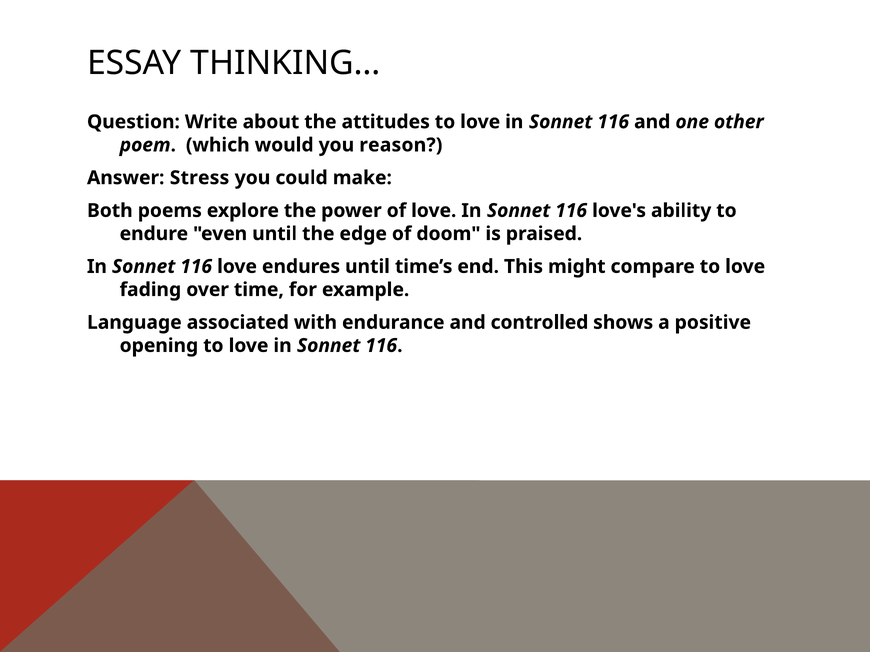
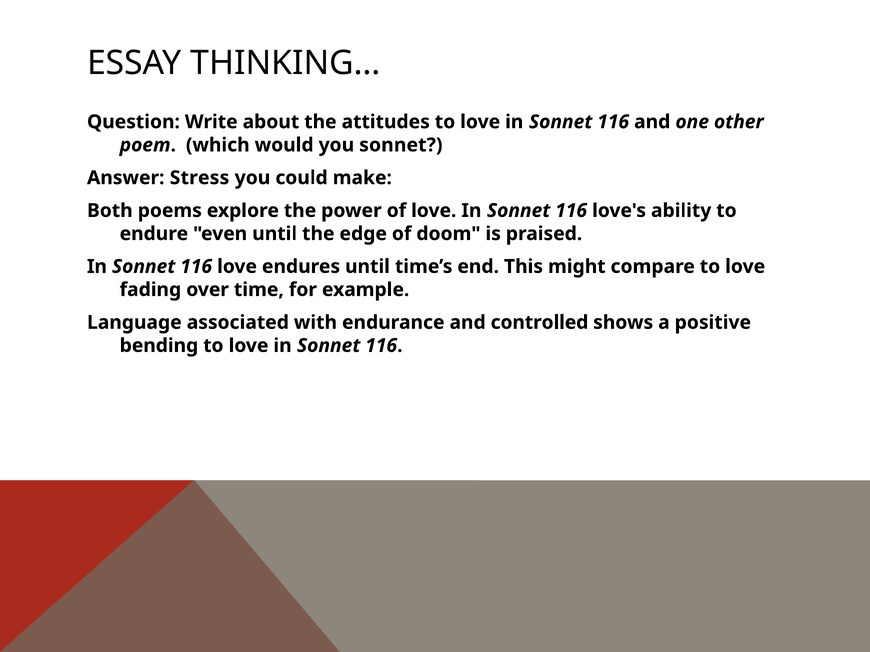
you reason: reason -> sonnet
opening: opening -> bending
